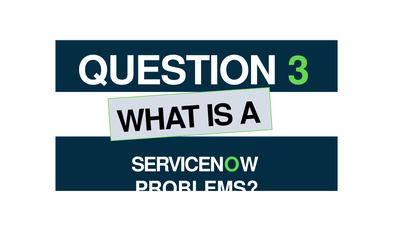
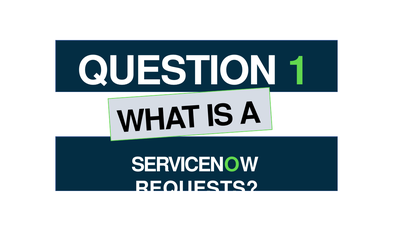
3: 3 -> 1
PROBLEMS: PROBLEMS -> REQUESTS
